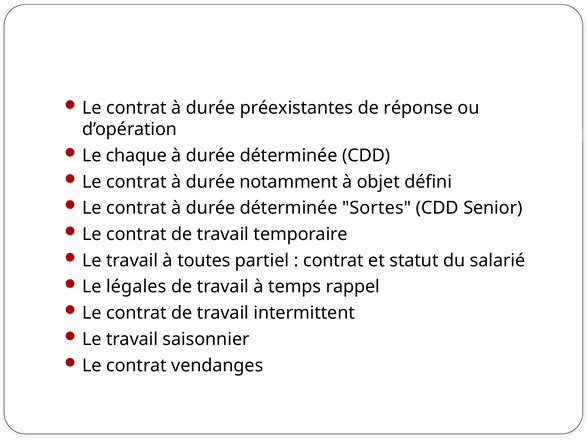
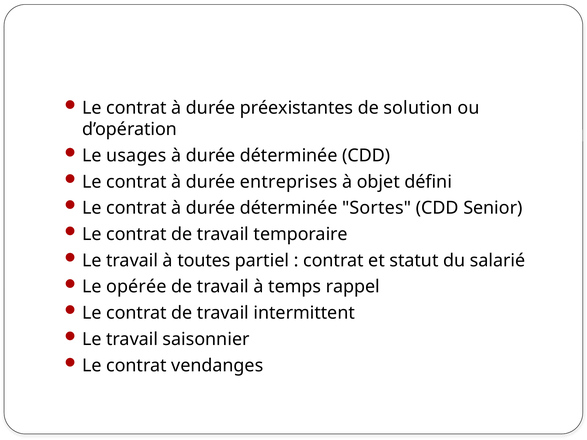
réponse: réponse -> solution
chaque: chaque -> usages
notamment: notamment -> entreprises
légales: légales -> opérée
